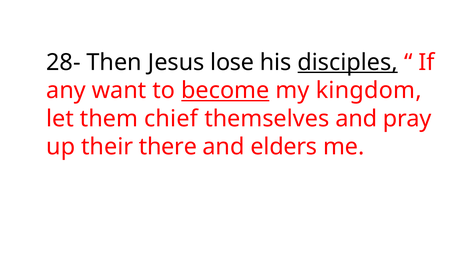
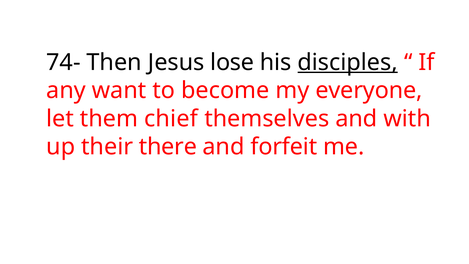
28-: 28- -> 74-
become underline: present -> none
kingdom: kingdom -> everyone
pray: pray -> with
elders: elders -> forfeit
